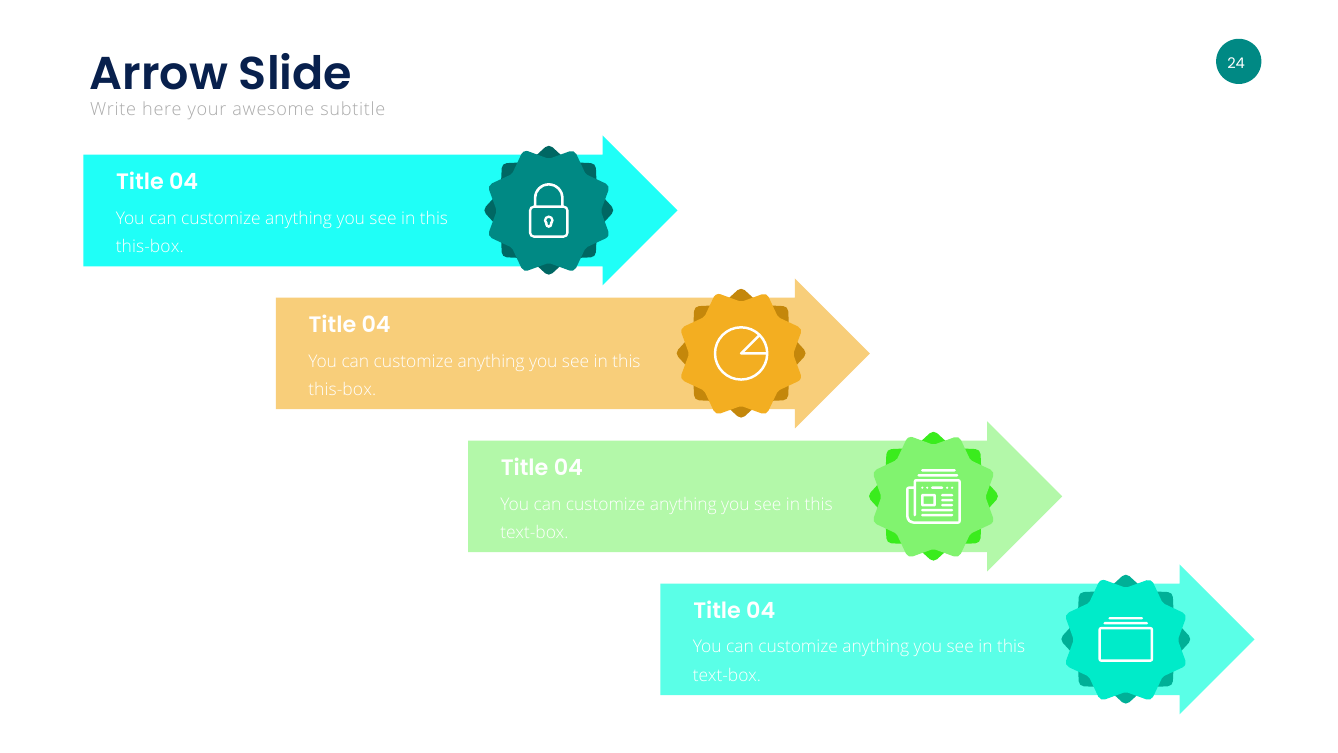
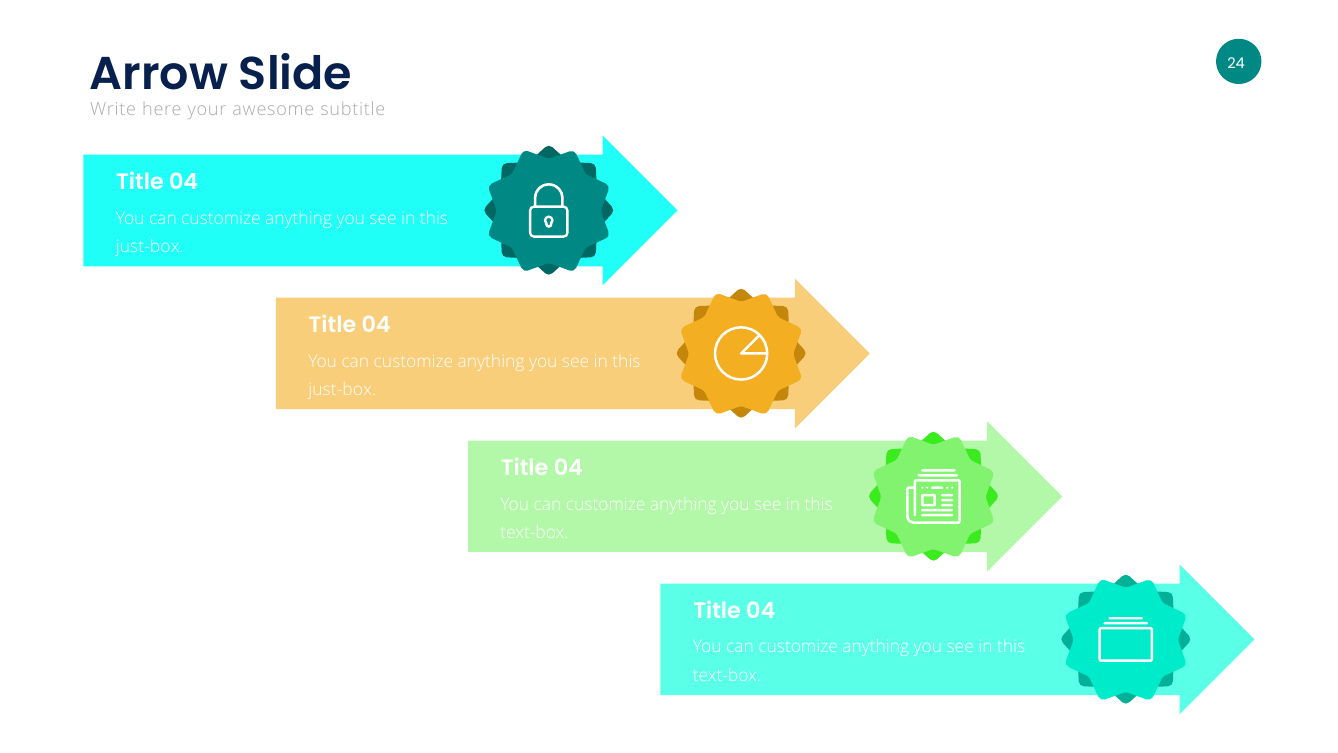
this-box at (150, 247): this-box -> just-box
this-box at (342, 390): this-box -> just-box
